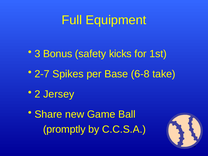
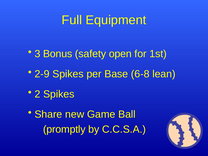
kicks: kicks -> open
2-7: 2-7 -> 2-9
take: take -> lean
2 Jersey: Jersey -> Spikes
